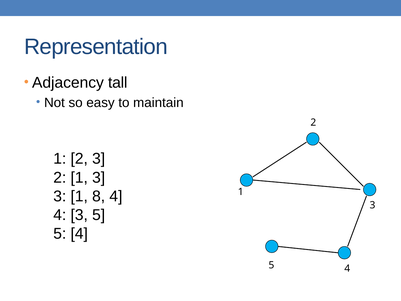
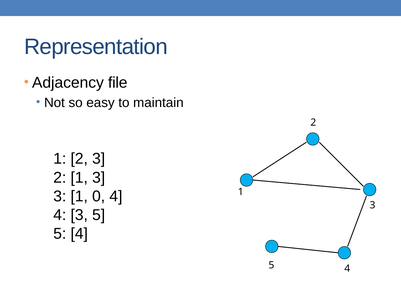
tall: tall -> file
8: 8 -> 0
